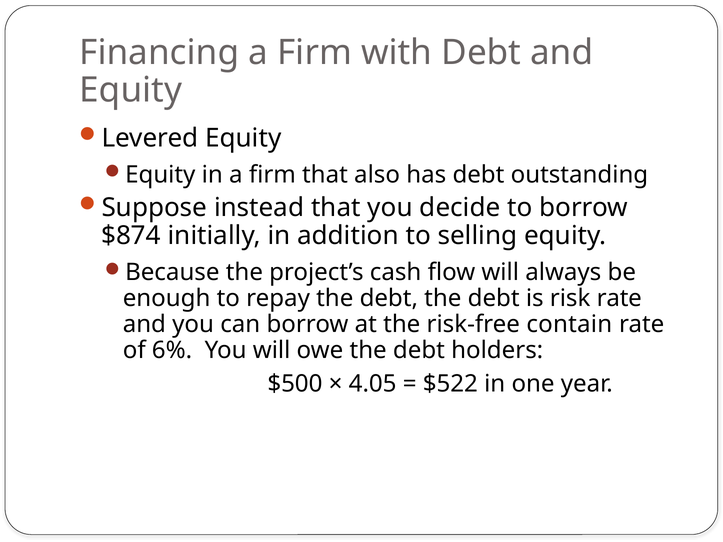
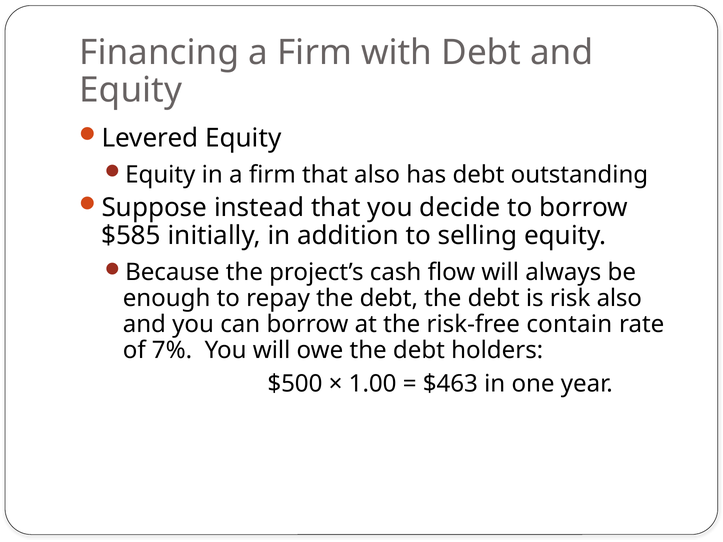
$874: $874 -> $585
risk rate: rate -> also
6%: 6% -> 7%
4.05: 4.05 -> 1.00
$522: $522 -> $463
